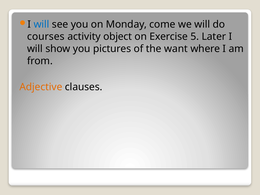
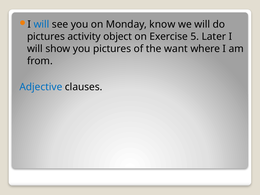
come: come -> know
courses at (46, 37): courses -> pictures
Adjective colour: orange -> blue
